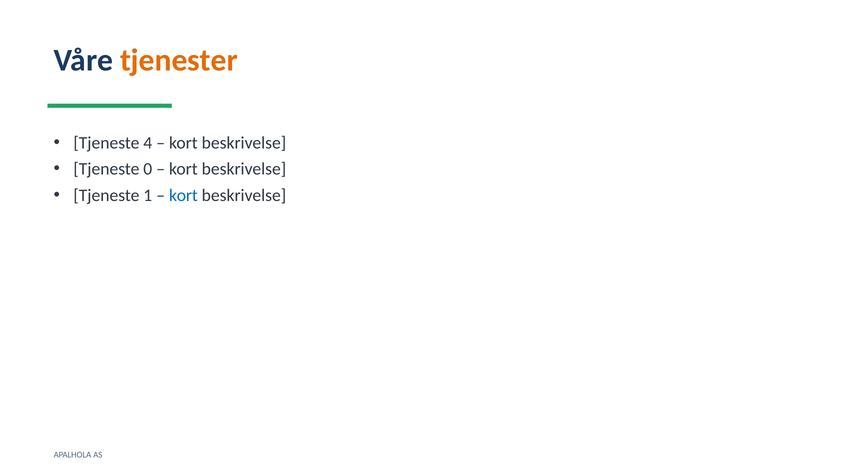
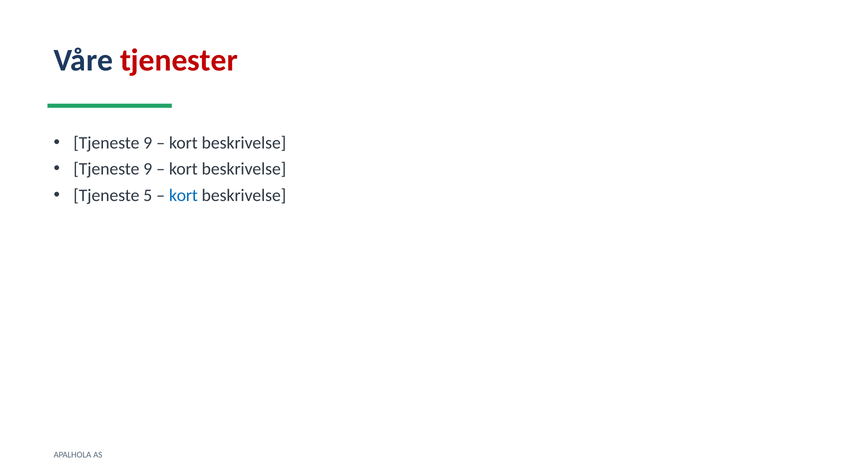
tjenester colour: orange -> red
4 at (148, 143): 4 -> 9
0 at (148, 169): 0 -> 9
1: 1 -> 5
